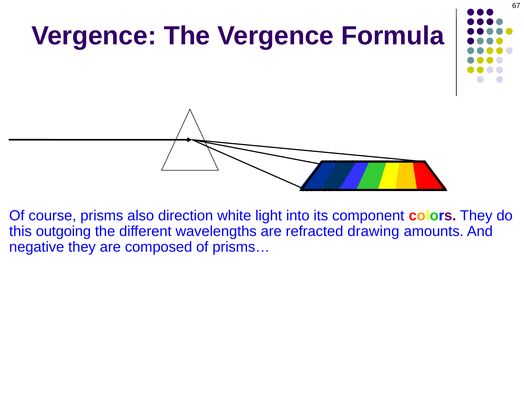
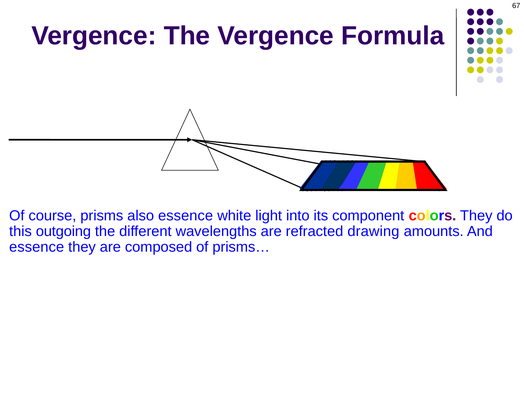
also direction: direction -> essence
negative at (37, 247): negative -> essence
